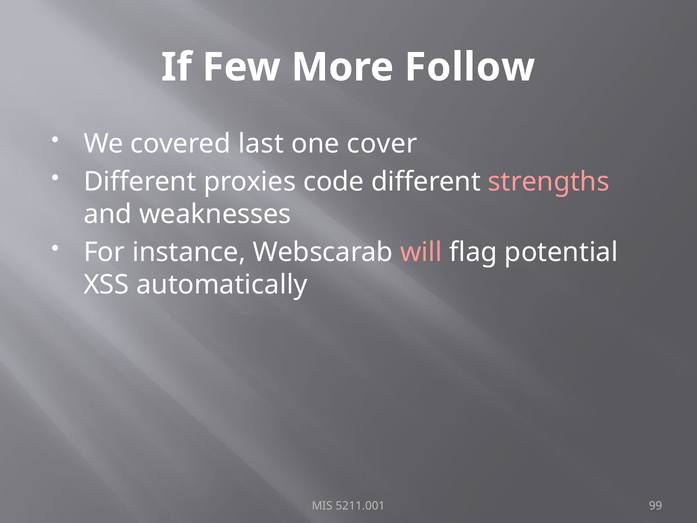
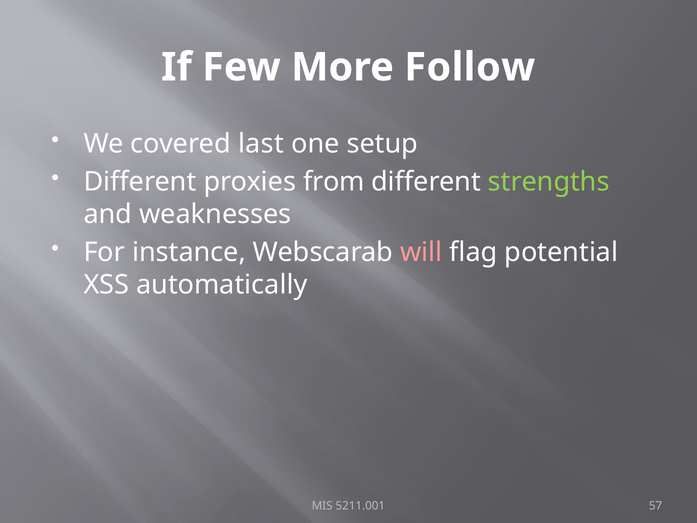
cover: cover -> setup
code: code -> from
strengths colour: pink -> light green
99: 99 -> 57
